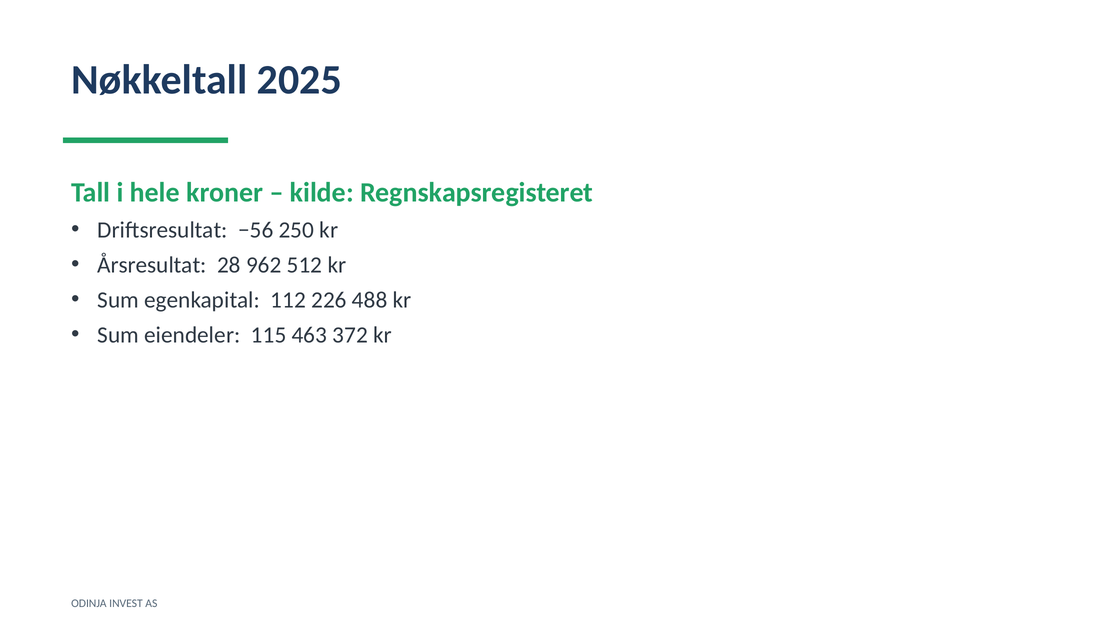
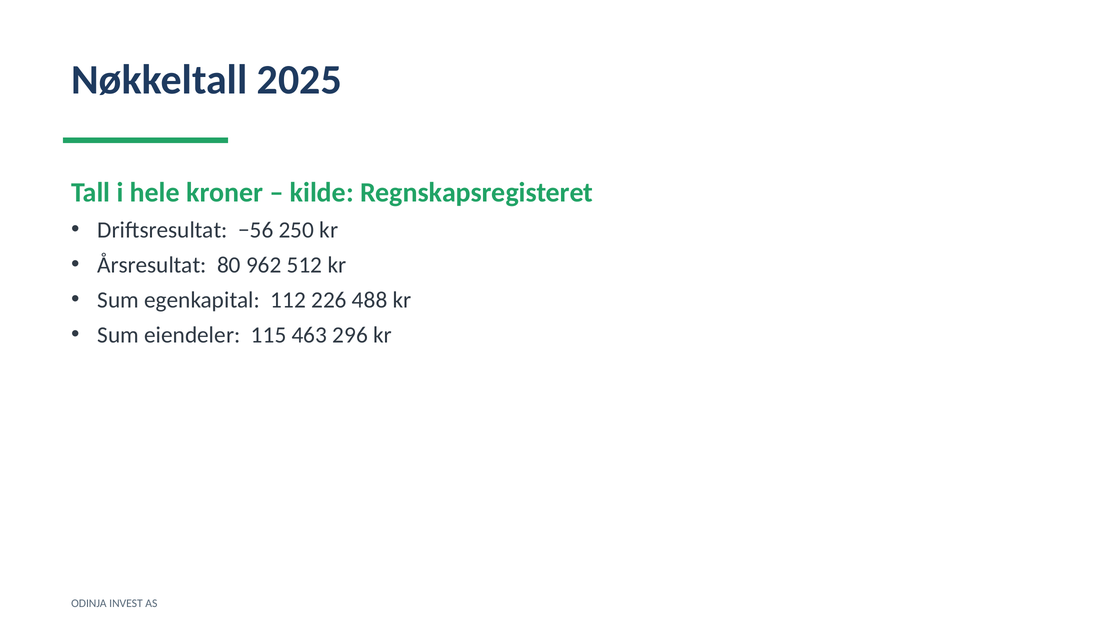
28: 28 -> 80
372: 372 -> 296
